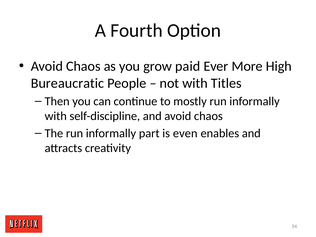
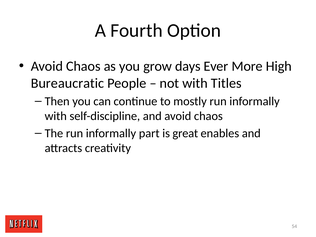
paid: paid -> days
even: even -> great
